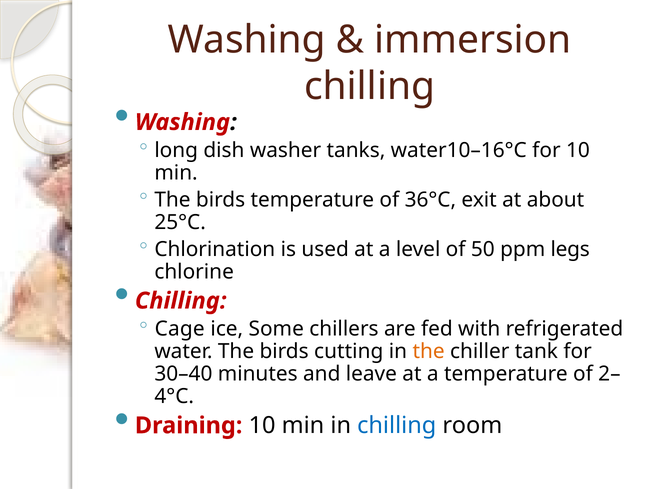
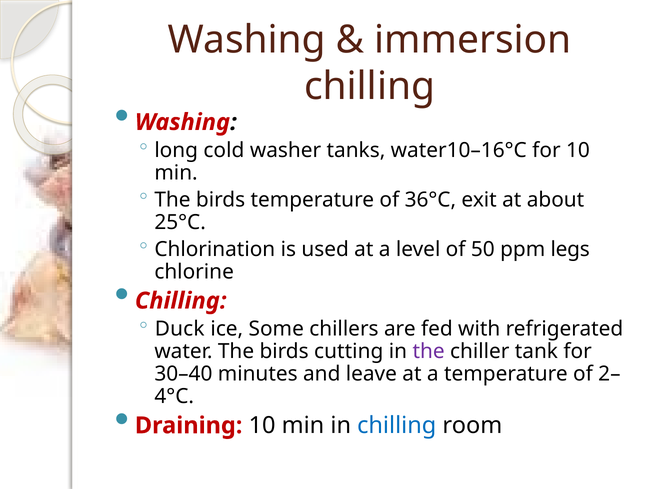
dish: dish -> cold
Cage: Cage -> Duck
the at (429, 351) colour: orange -> purple
